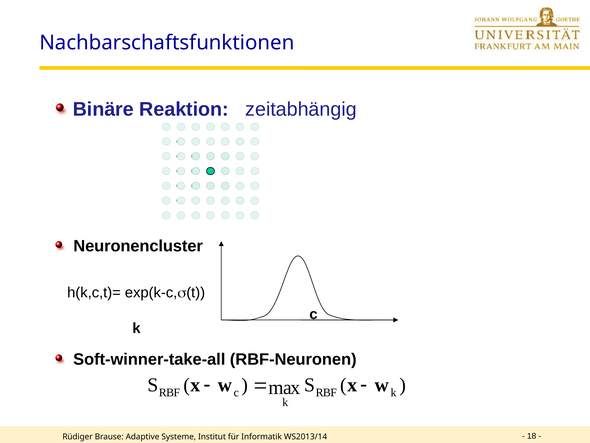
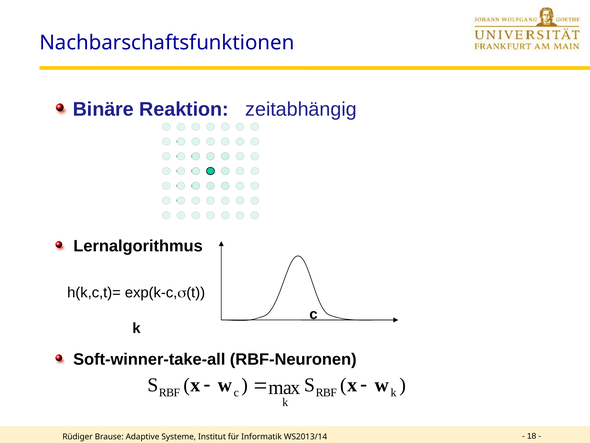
Neuronencluster: Neuronencluster -> Lernalgorithmus
